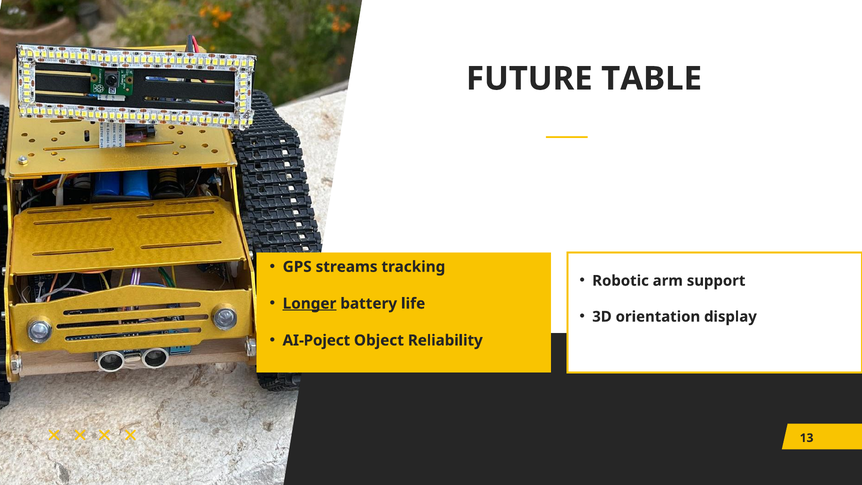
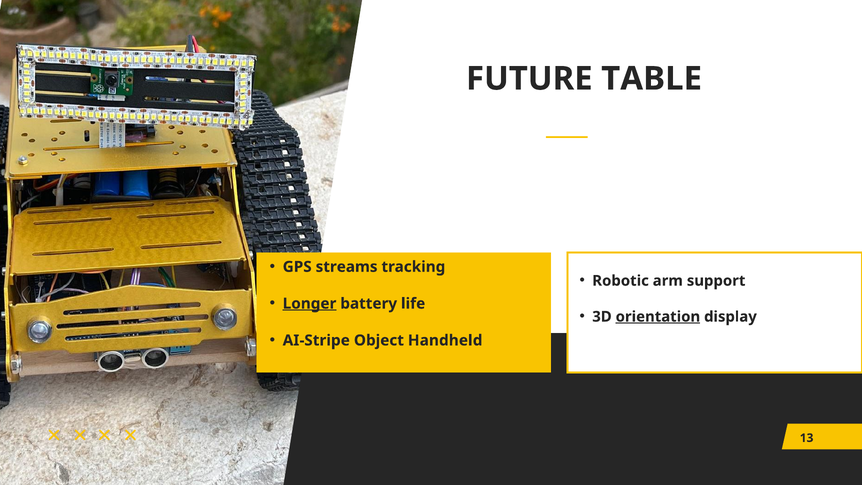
orientation underline: none -> present
AI-Poject: AI-Poject -> AI-Stripe
Reliability: Reliability -> Handheld
